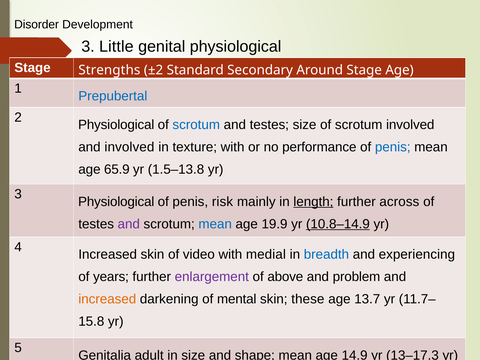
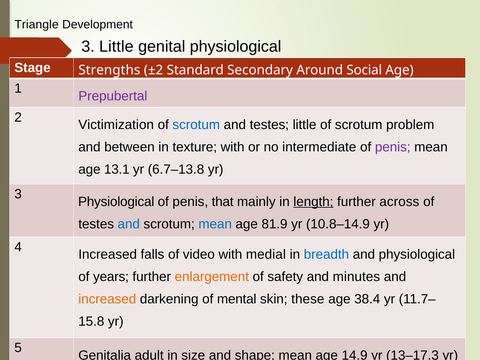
Disorder: Disorder -> Triangle
Around Stage: Stage -> Social
Prepubertal colour: blue -> purple
Physiological at (116, 125): Physiological -> Victimization
testes; size: size -> little
scrotum involved: involved -> problem
and involved: involved -> between
performance: performance -> intermediate
penis; colour: blue -> purple
65.9: 65.9 -> 13.1
1.5–13.8: 1.5–13.8 -> 6.7–13.8
risk: risk -> that
and at (129, 224) colour: purple -> blue
19.9: 19.9 -> 81.9
10.8–14.9 underline: present -> none
skin: skin -> falls
and experiencing: experiencing -> physiological
enlargement colour: purple -> orange
above: above -> safety
problem: problem -> minutes
13.7: 13.7 -> 38.4
